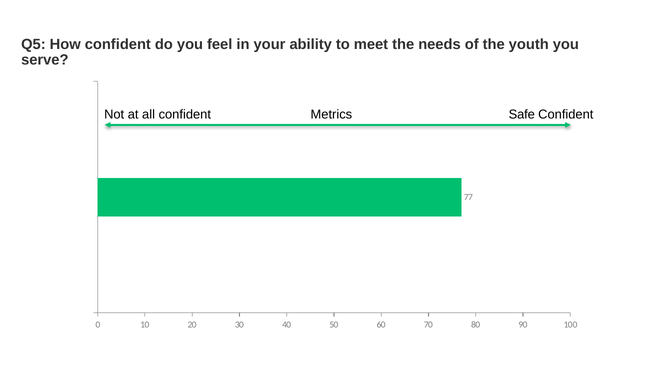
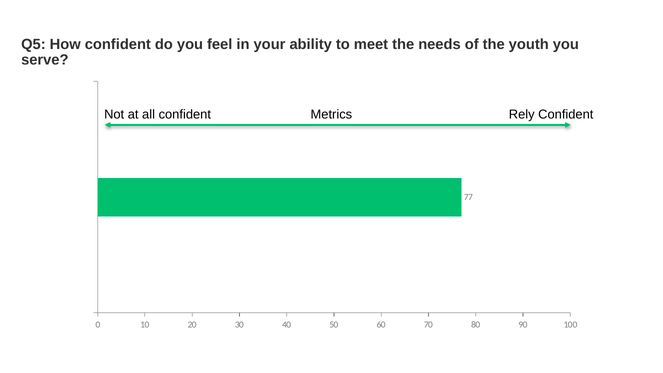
Safe: Safe -> Rely
